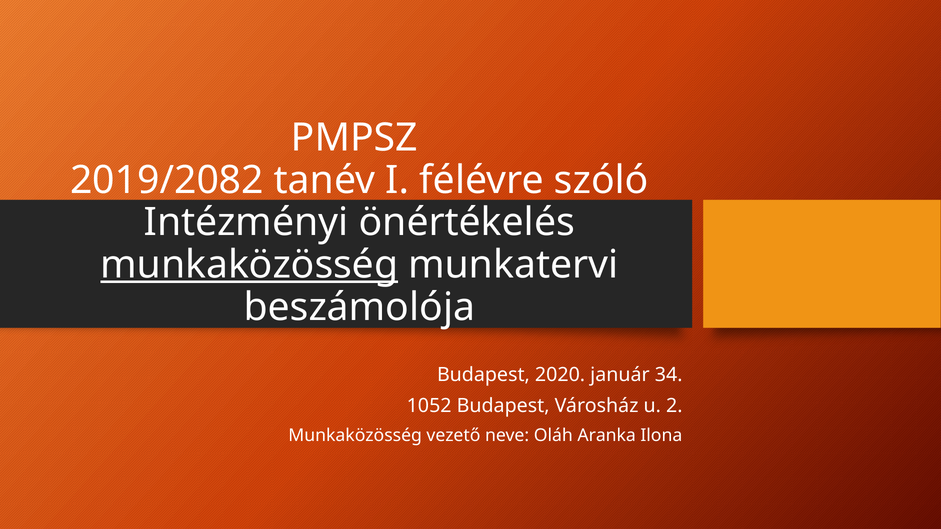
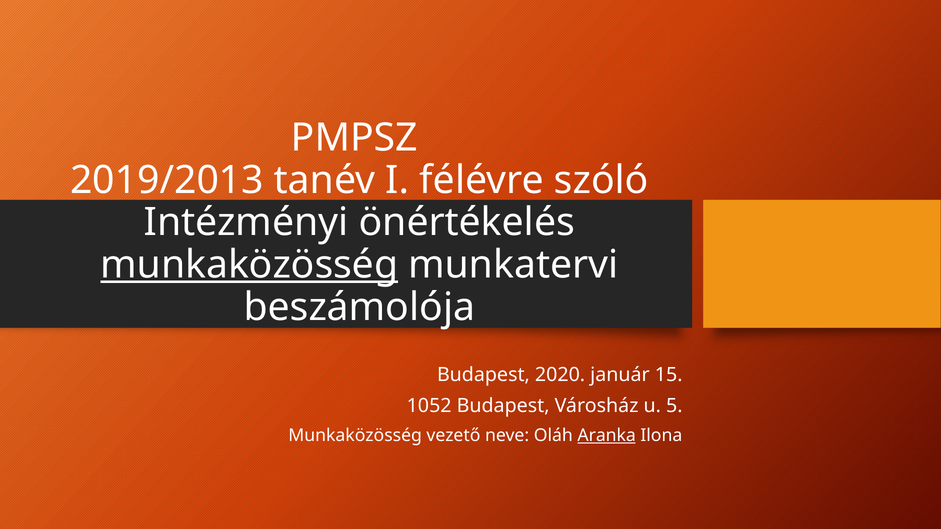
2019/2082: 2019/2082 -> 2019/2013
34: 34 -> 15
2: 2 -> 5
Aranka underline: none -> present
